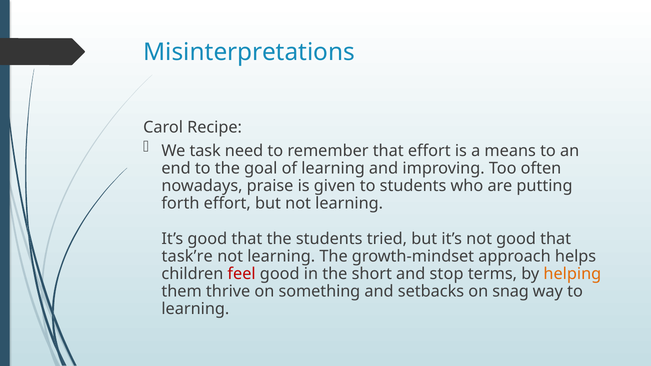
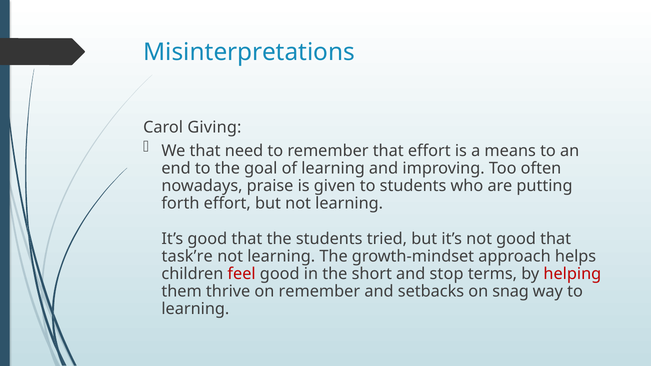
Recipe: Recipe -> Giving
We task: task -> that
helping colour: orange -> red
on something: something -> remember
